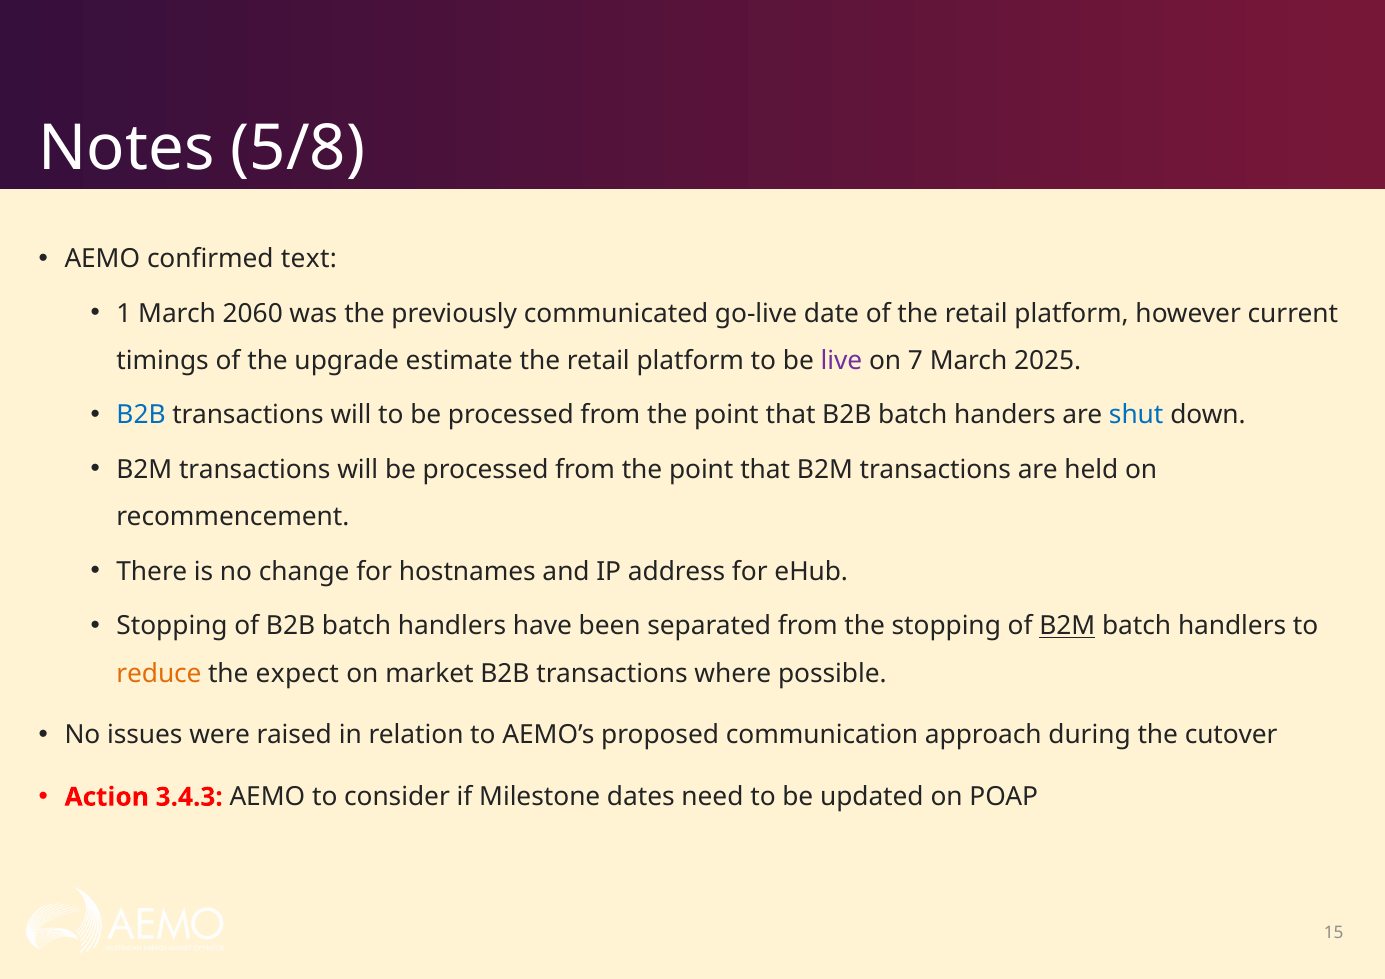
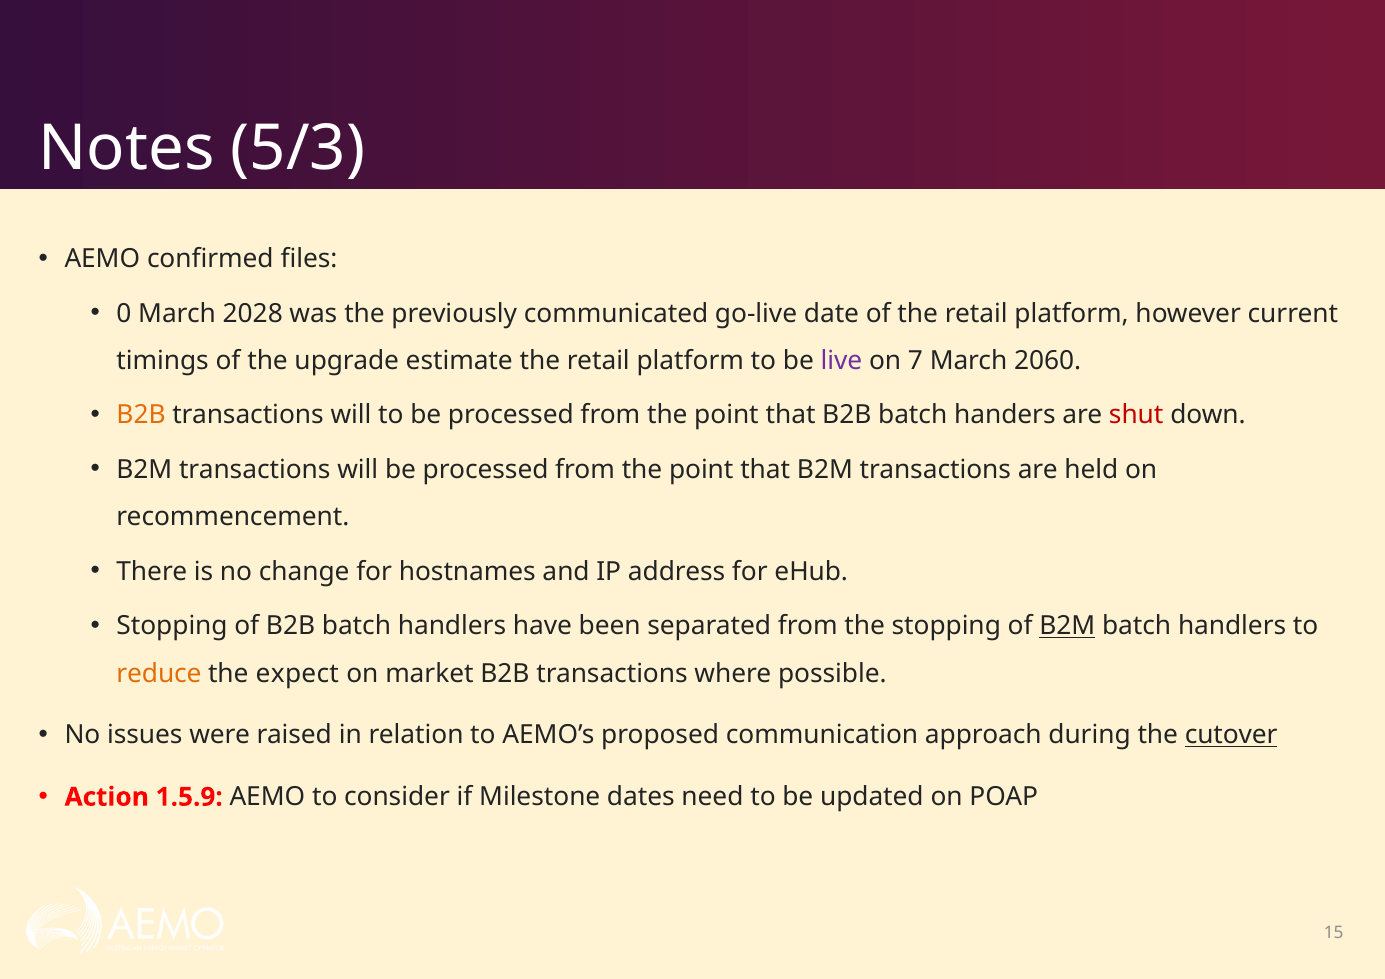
5/8: 5/8 -> 5/3
text: text -> files
1: 1 -> 0
2060: 2060 -> 2028
2025: 2025 -> 2060
B2B at (141, 415) colour: blue -> orange
shut colour: blue -> red
cutover underline: none -> present
3.4.3: 3.4.3 -> 1.5.9
